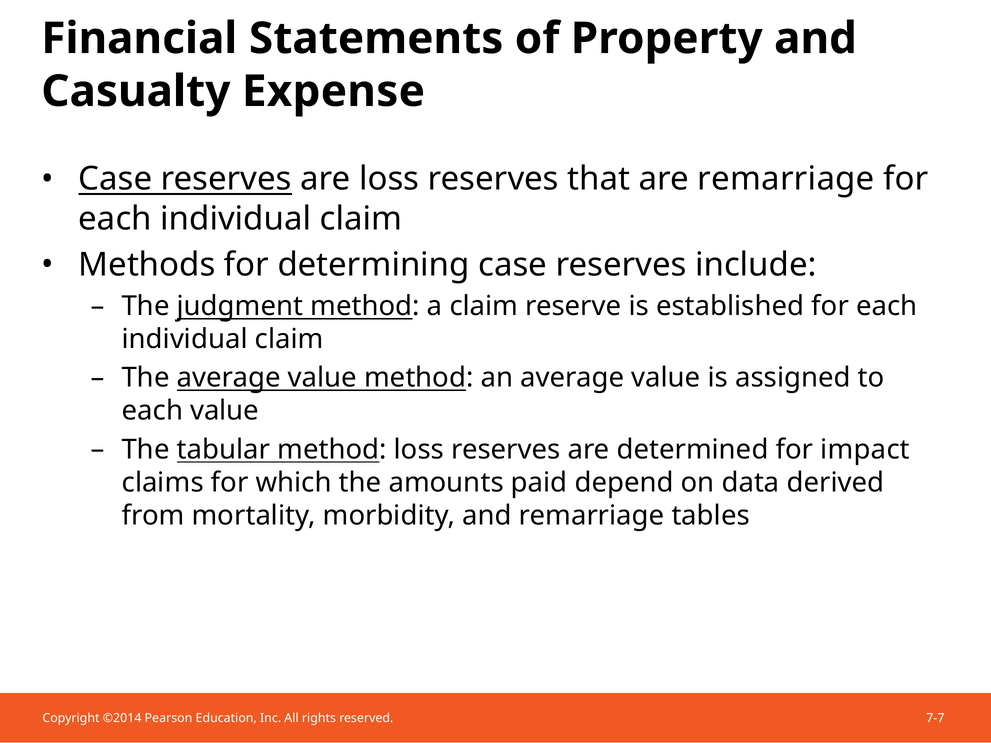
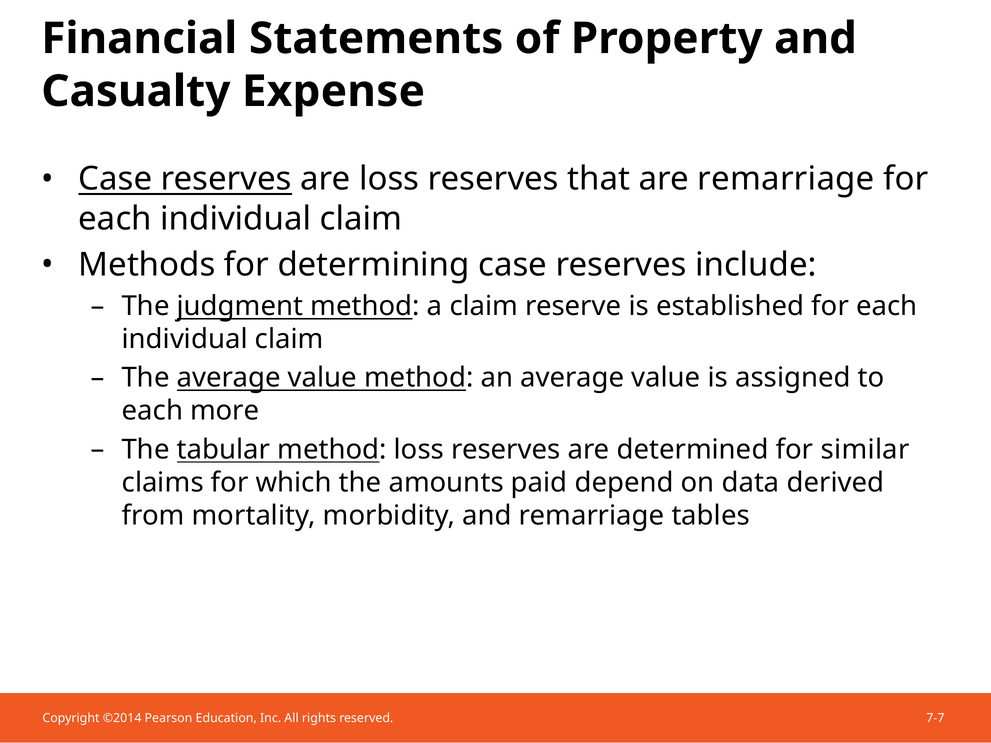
each value: value -> more
impact: impact -> similar
